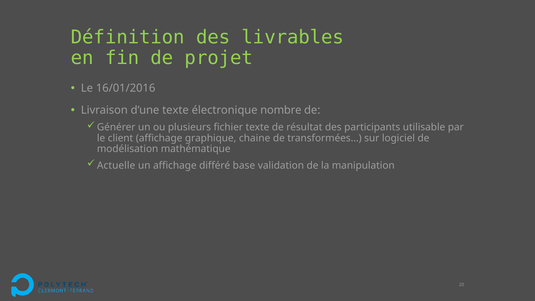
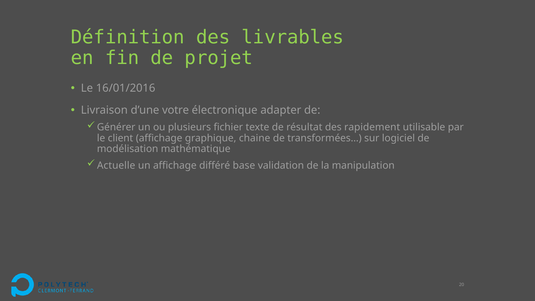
d’une texte: texte -> votre
nombre: nombre -> adapter
participants: participants -> rapidement
